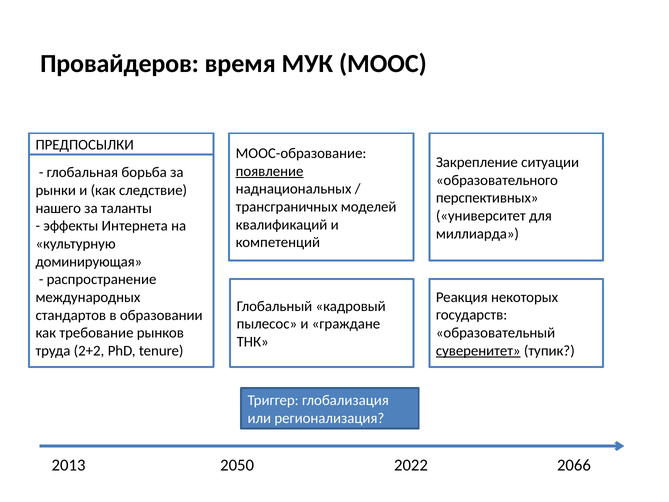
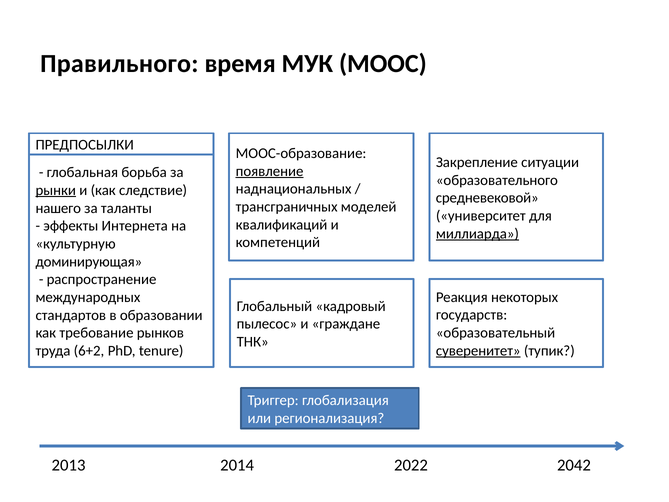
Провайдеров: Провайдеров -> Правильного
рынки underline: none -> present
перспективных: перспективных -> средневековой
миллиарда underline: none -> present
2+2: 2+2 -> 6+2
2050: 2050 -> 2014
2066: 2066 -> 2042
